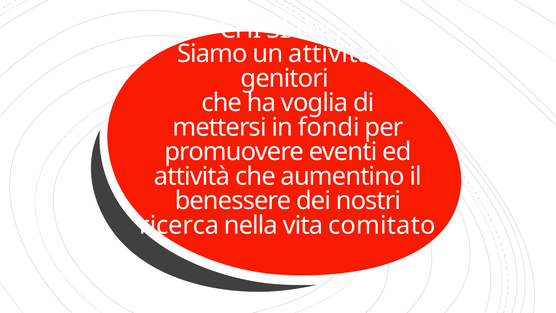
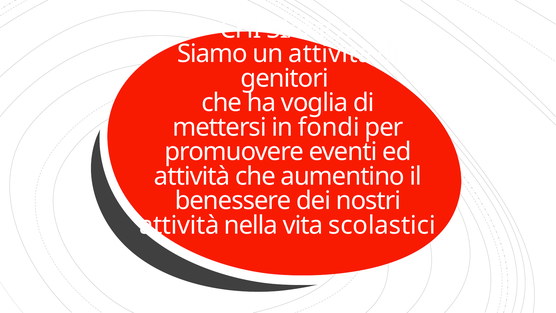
ricerca at (179, 225): ricerca -> attività
comitato: comitato -> scolastici
